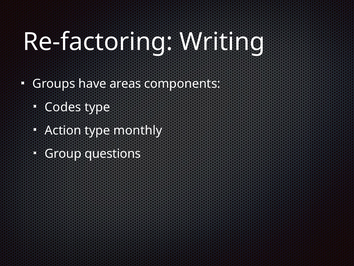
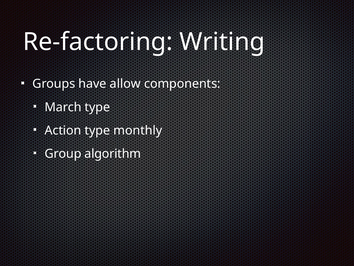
areas: areas -> allow
Codes: Codes -> March
questions: questions -> algorithm
